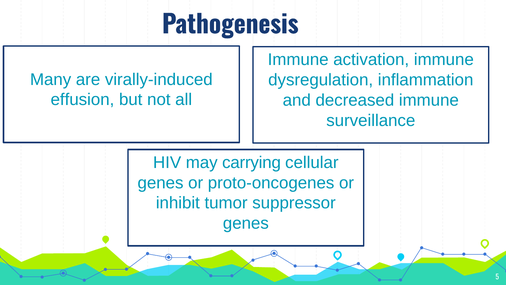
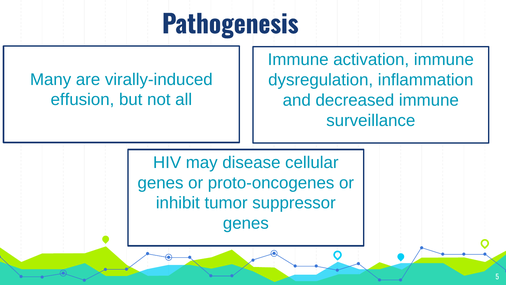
carrying: carrying -> disease
